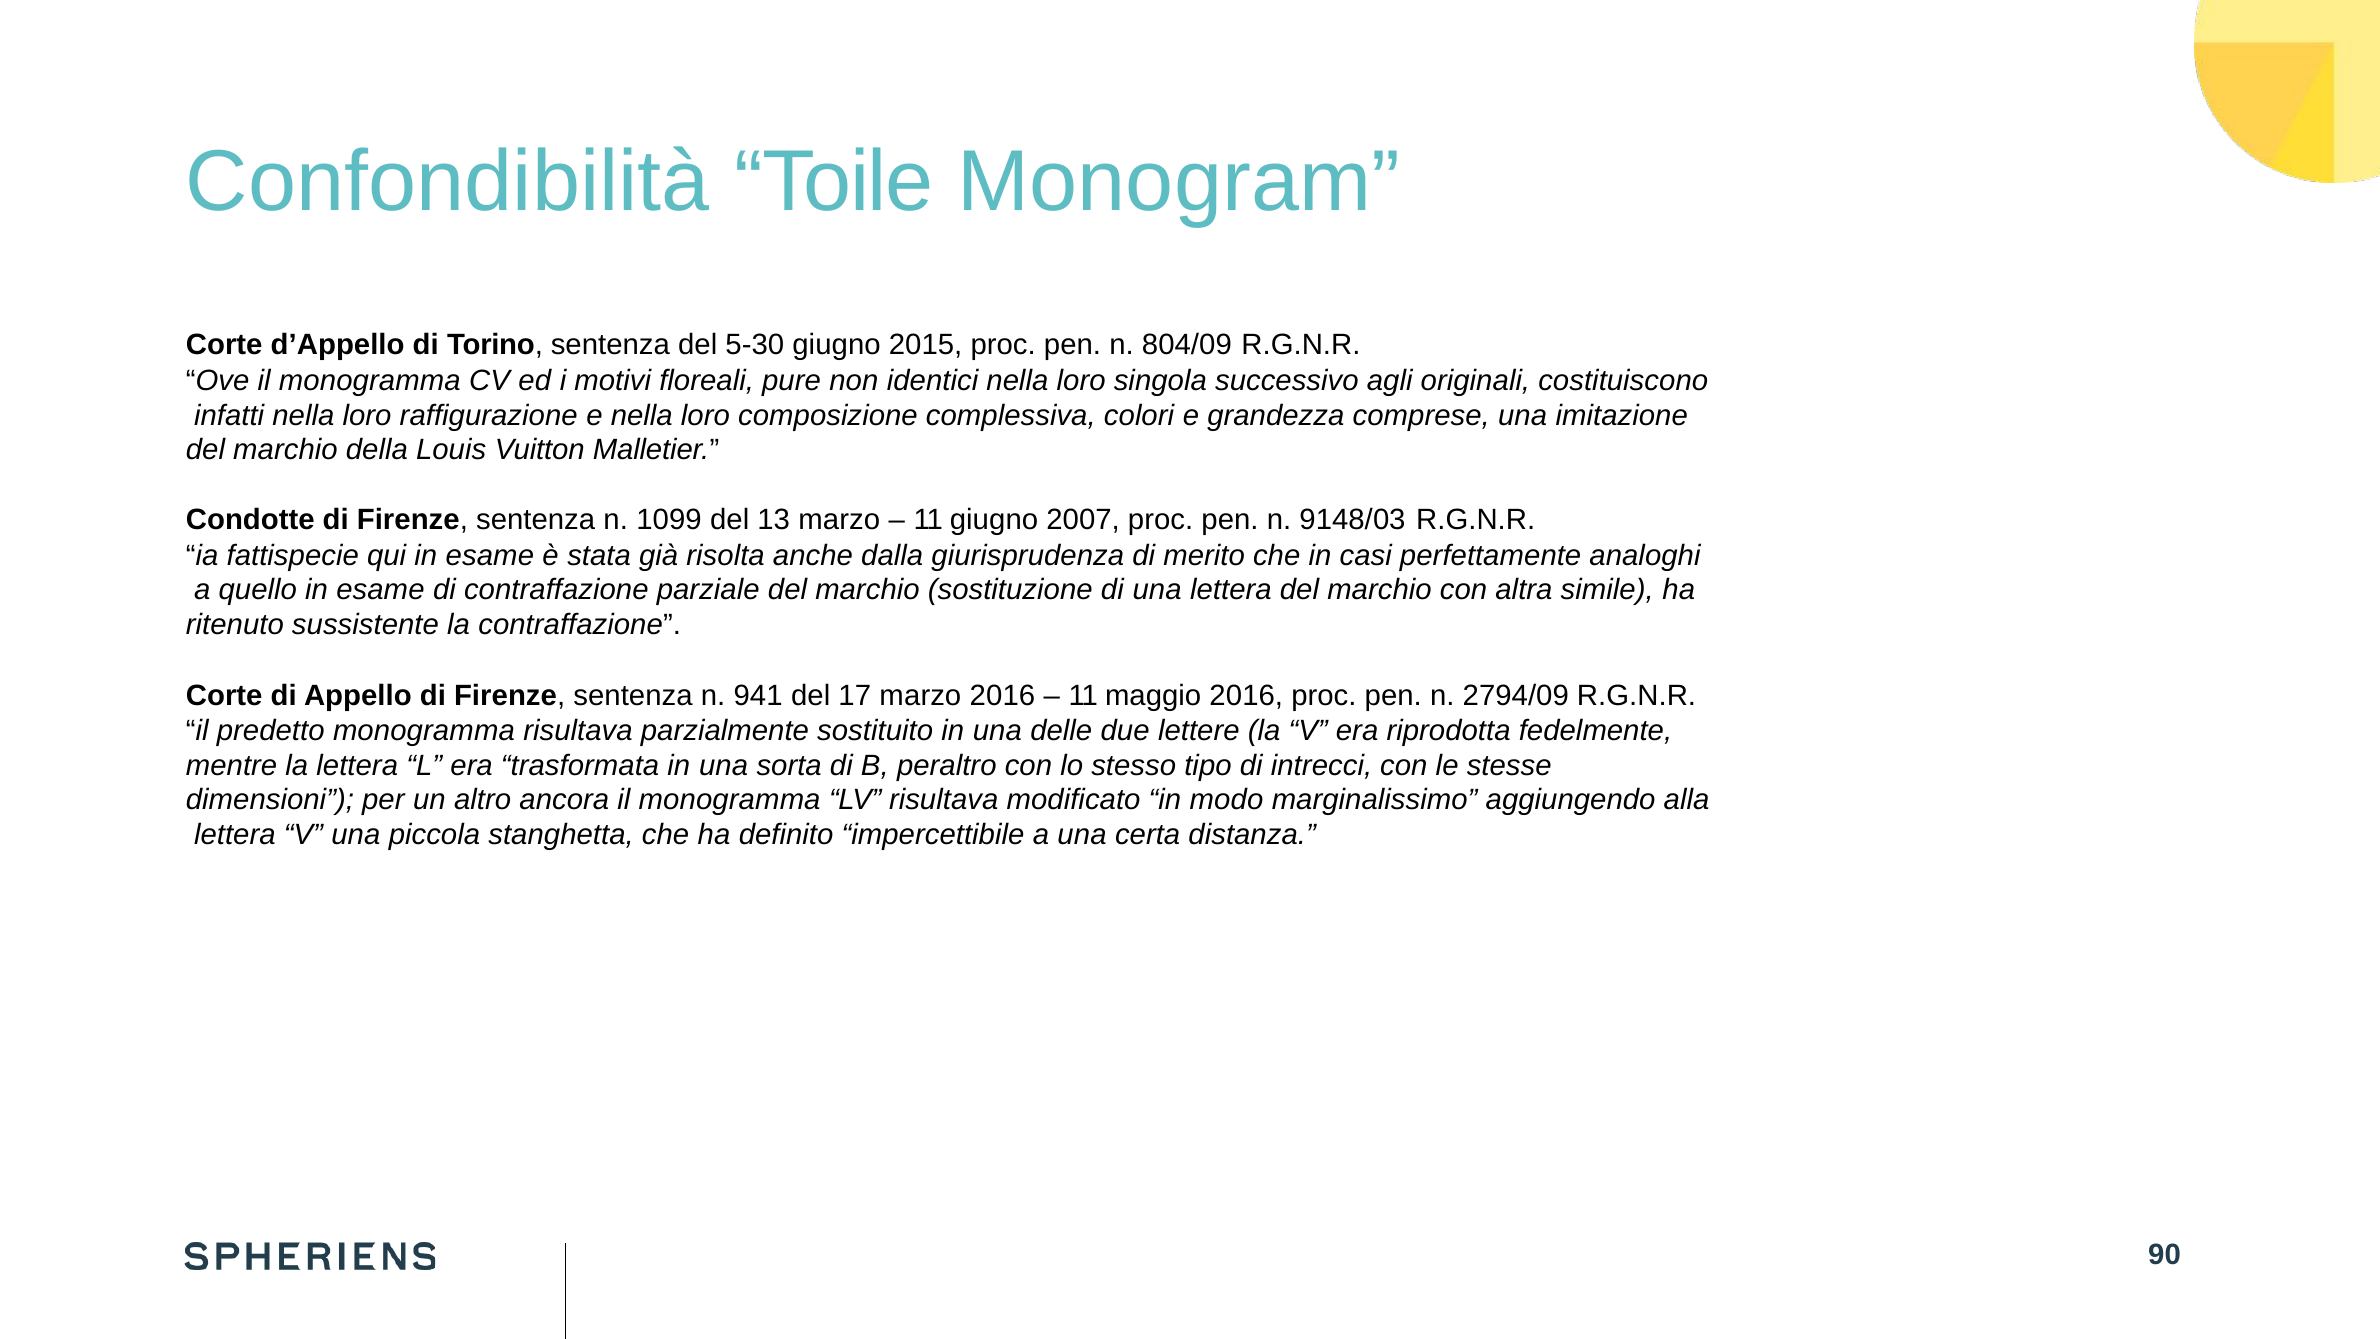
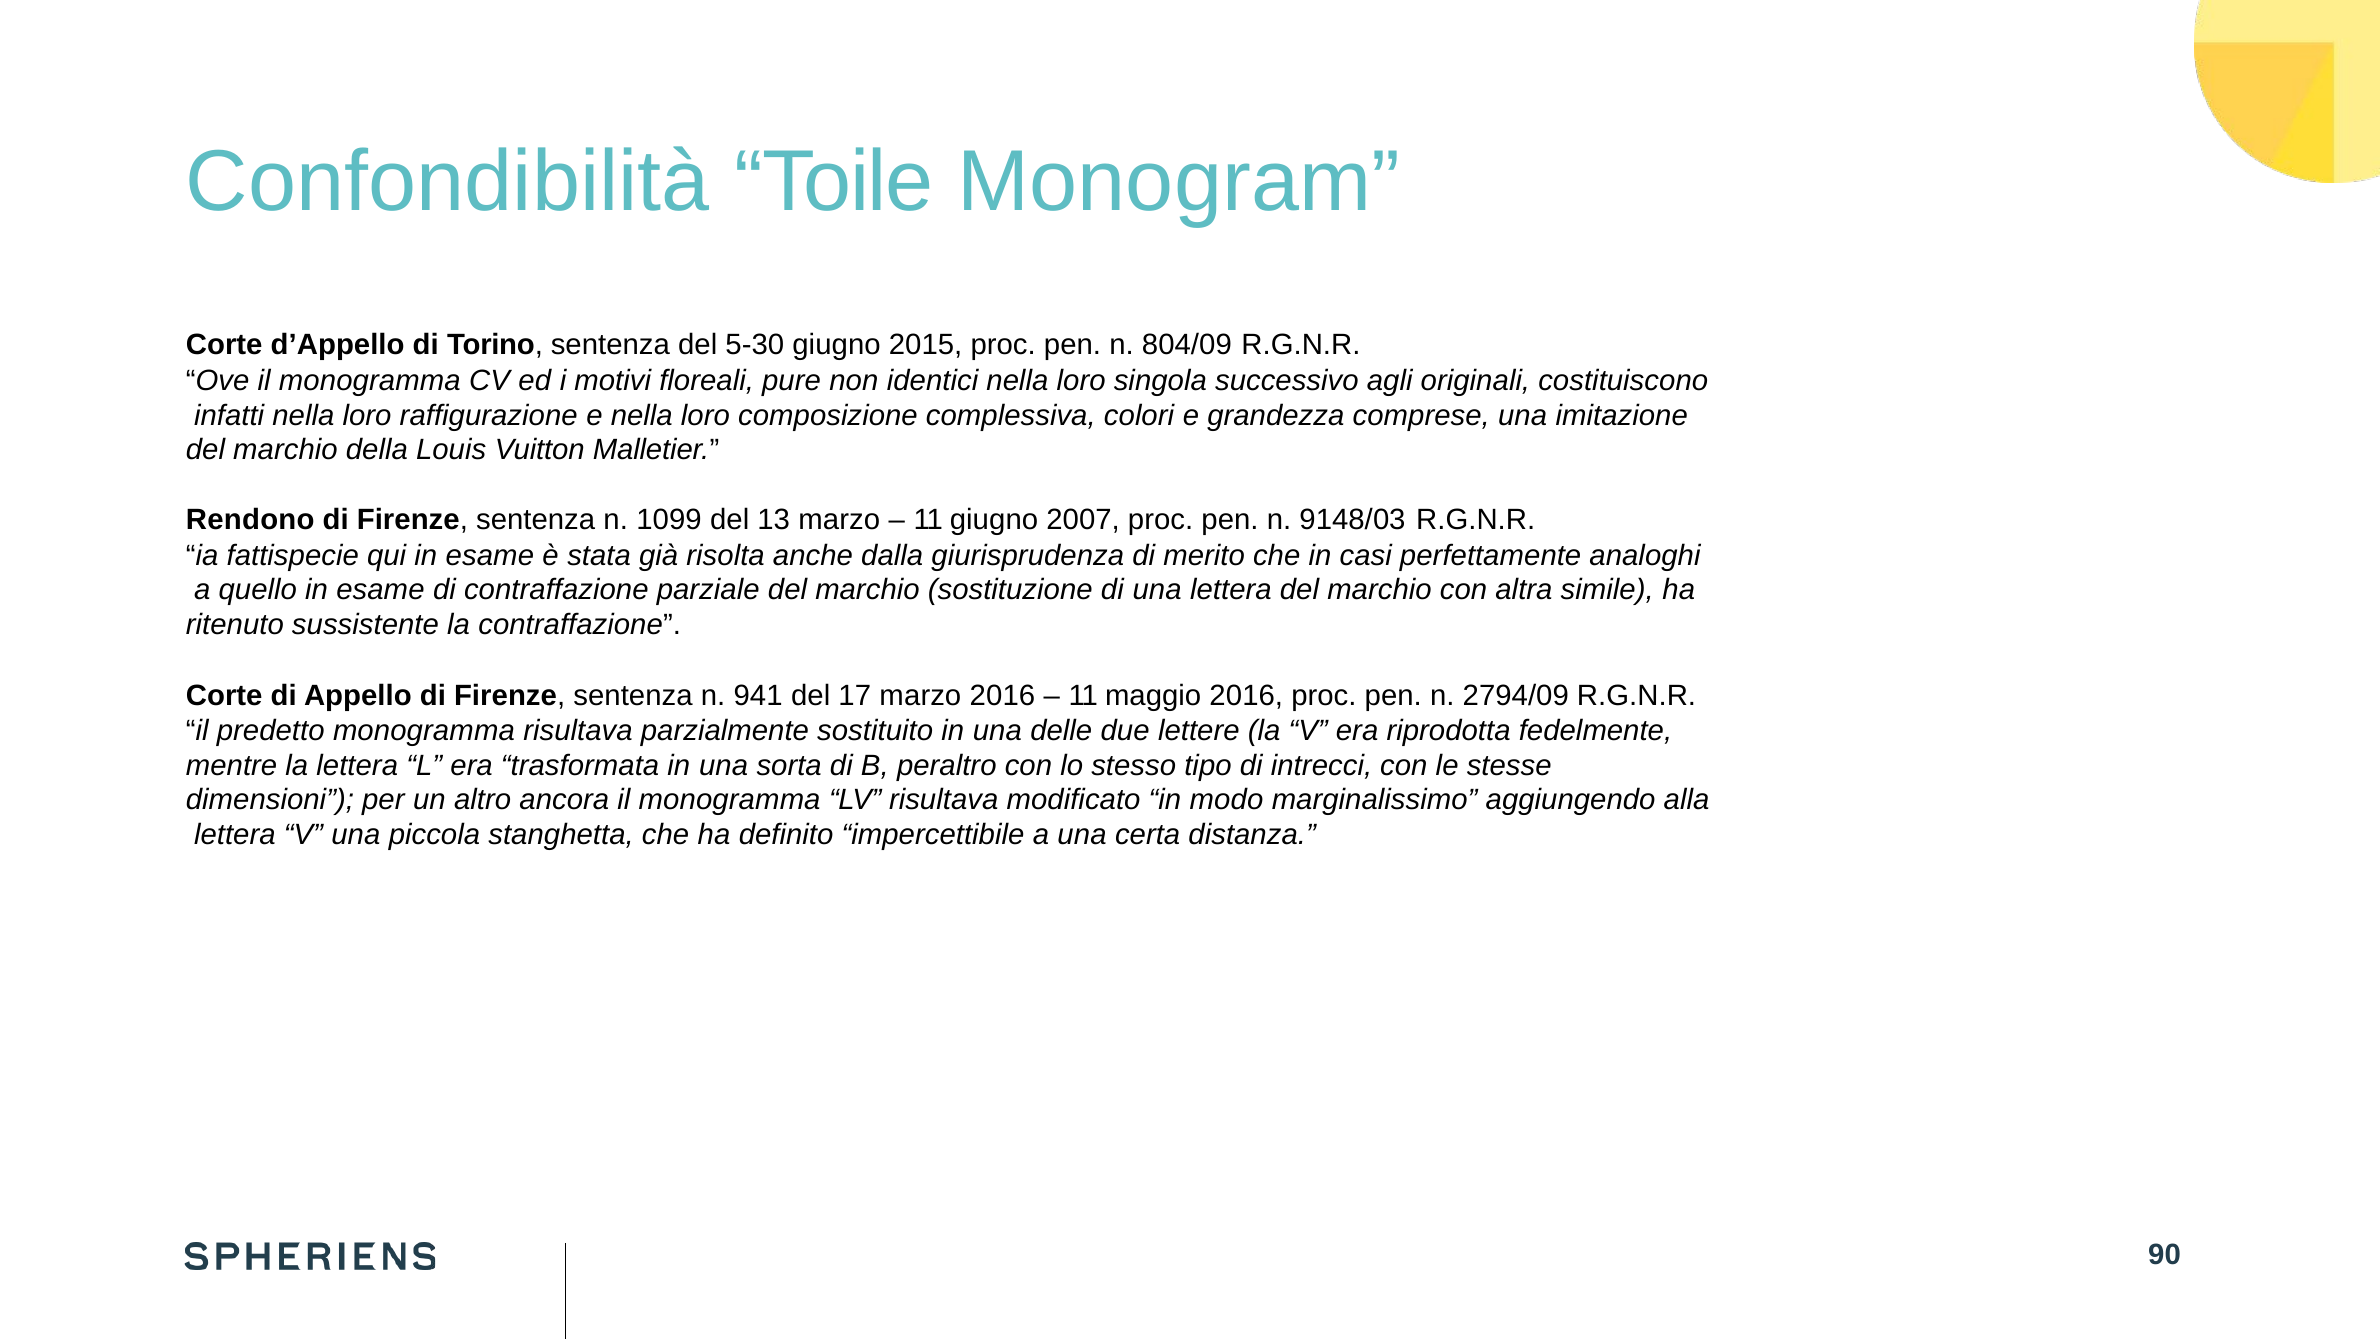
Condotte: Condotte -> Rendono
